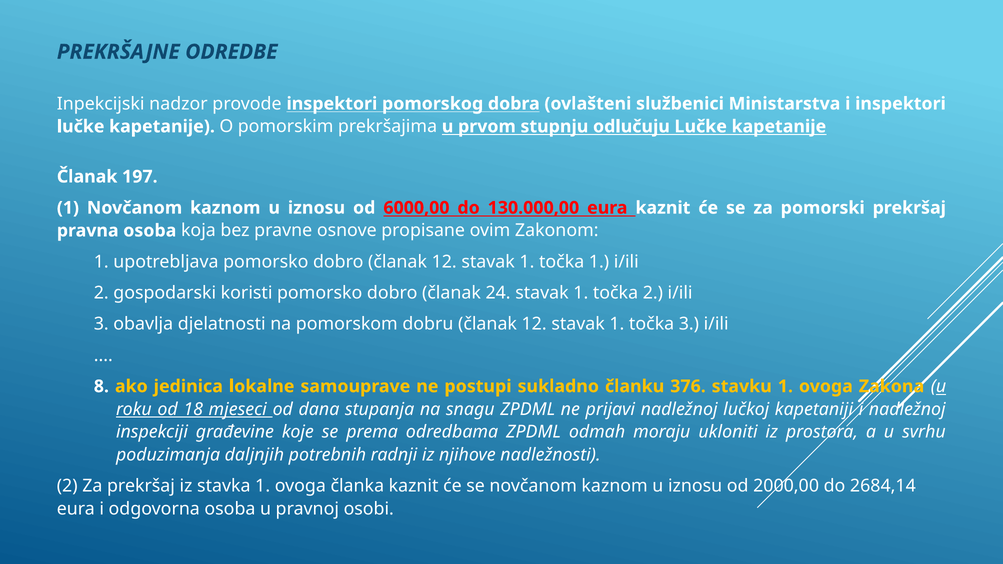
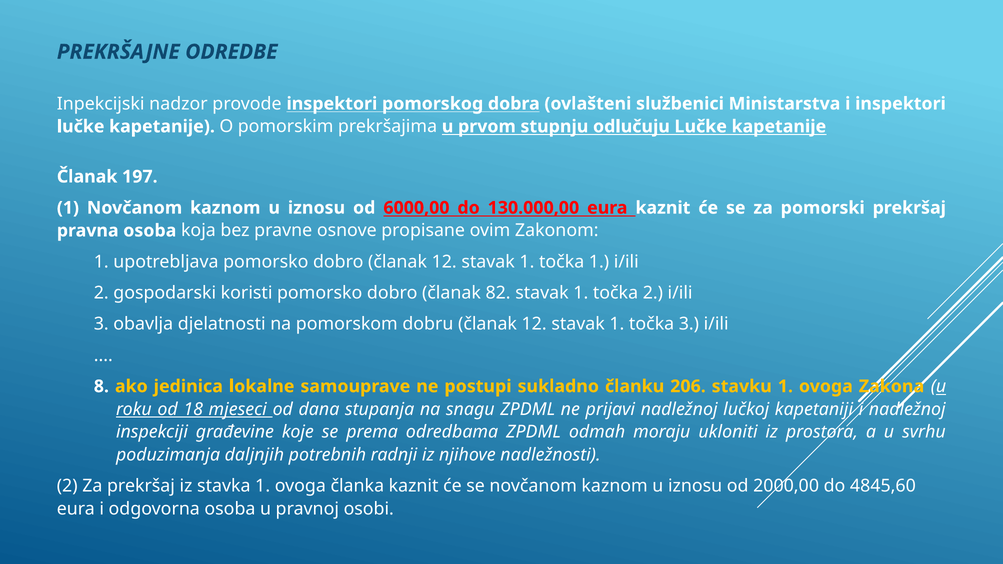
24: 24 -> 82
376: 376 -> 206
2684,14: 2684,14 -> 4845,60
